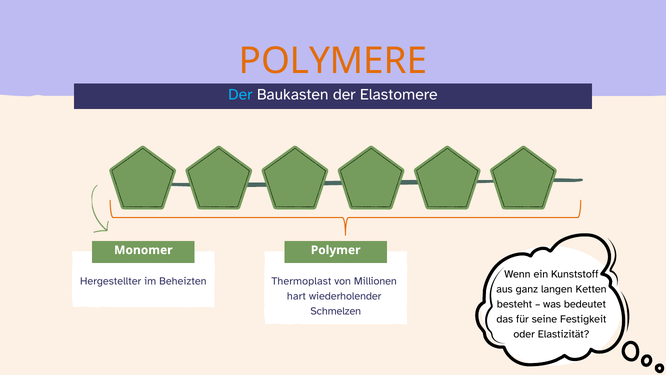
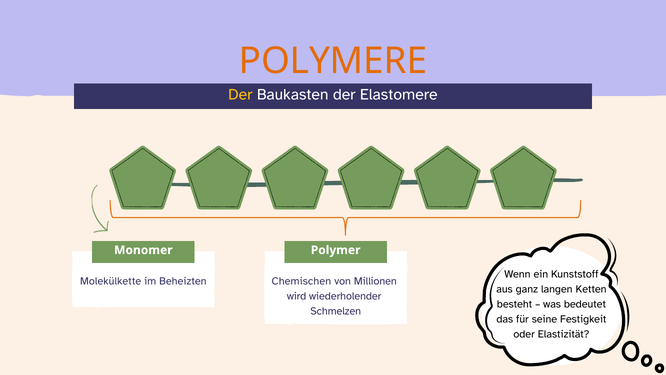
Der at (240, 94) colour: light blue -> yellow
Hergestellter: Hergestellter -> Molekülkette
Thermoplast: Thermoplast -> Chemischen
hart: hart -> wird
